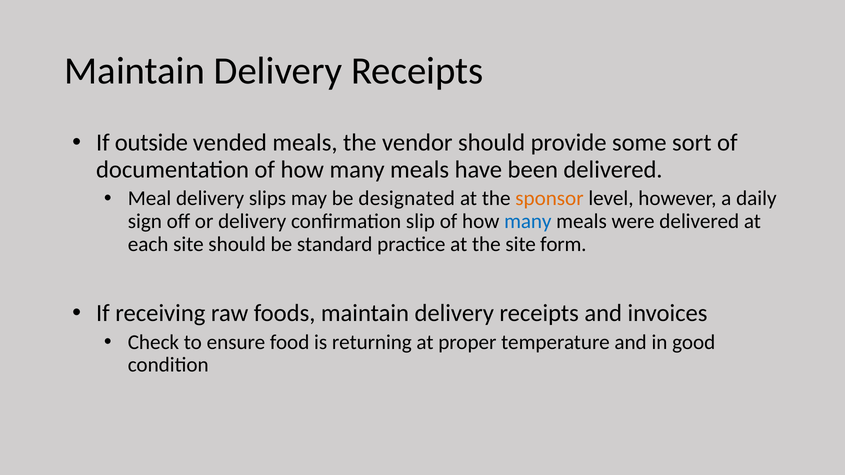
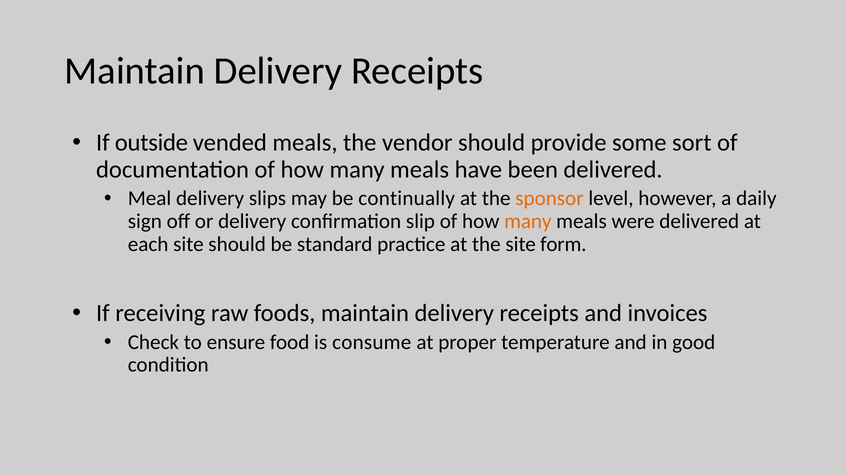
designated: designated -> continually
many at (528, 221) colour: blue -> orange
returning: returning -> consume
